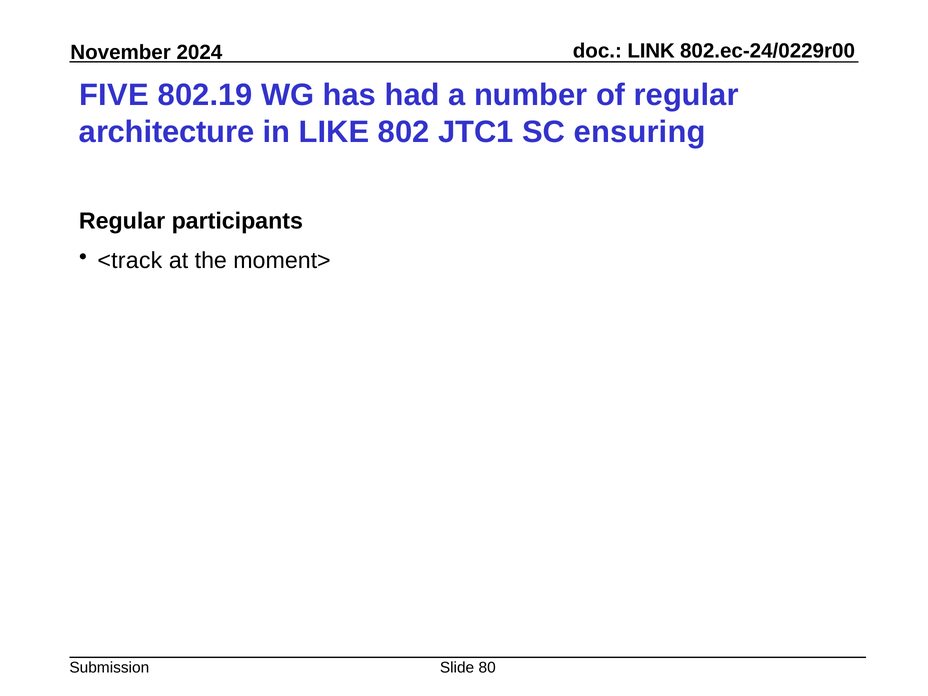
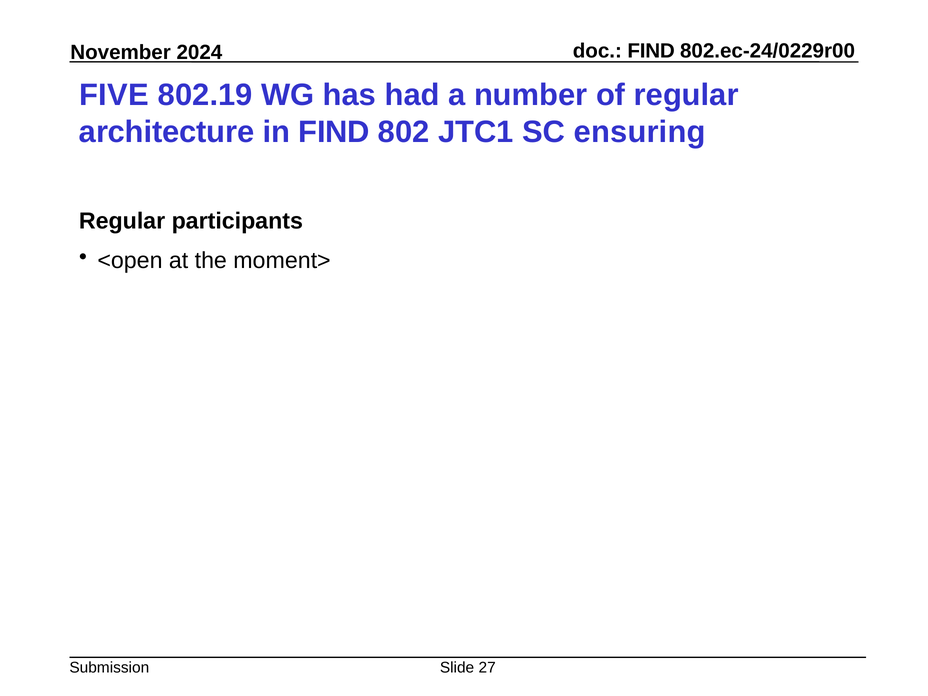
LINK at (651, 51): LINK -> FIND
in LIKE: LIKE -> FIND
<track: <track -> <open
80: 80 -> 27
